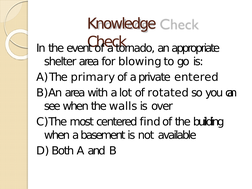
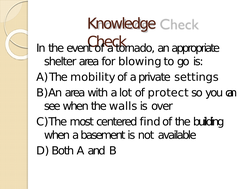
primary: primary -> mobility
entered: entered -> settings
rotated: rotated -> protect
